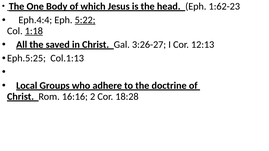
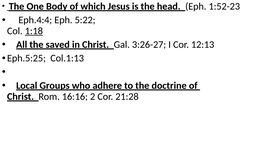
1:62-23: 1:62-23 -> 1:52-23
5:22 underline: present -> none
18:28: 18:28 -> 21:28
